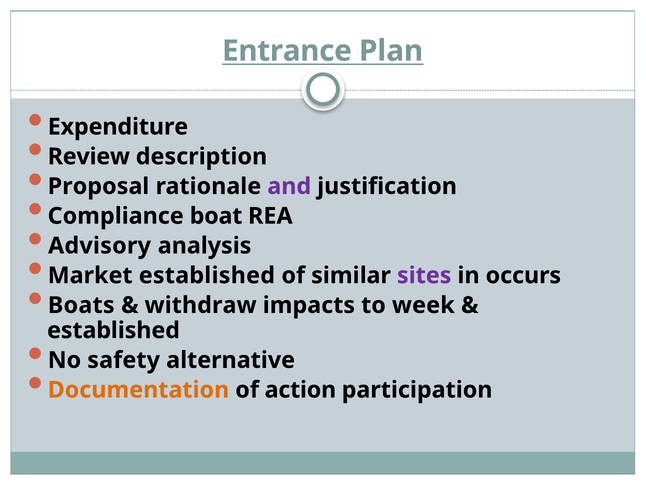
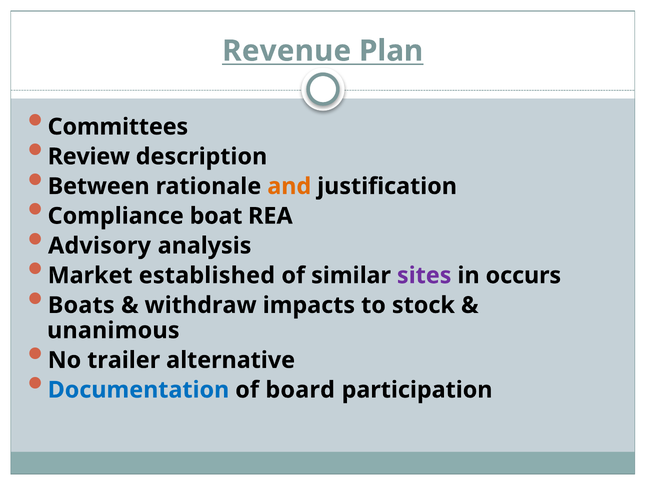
Entrance: Entrance -> Revenue
Expenditure: Expenditure -> Committees
Proposal: Proposal -> Between
and colour: purple -> orange
week: week -> stock
established at (114, 330): established -> unanimous
safety: safety -> trailer
Documentation colour: orange -> blue
action: action -> board
